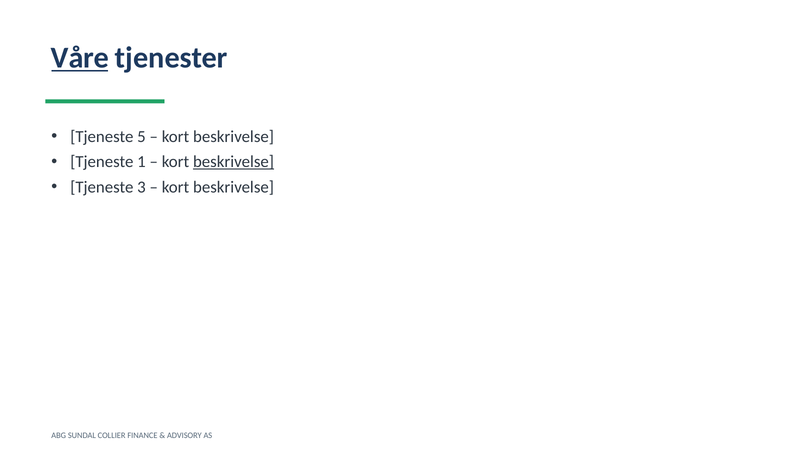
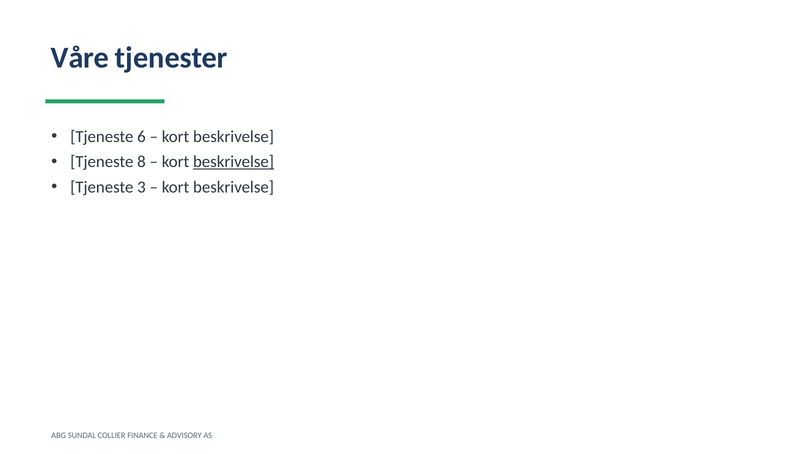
Våre underline: present -> none
5: 5 -> 6
1: 1 -> 8
